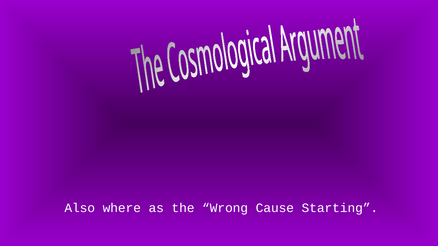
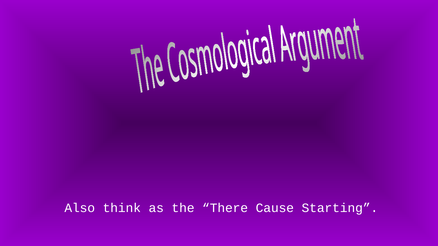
where: where -> think
Wrong: Wrong -> There
